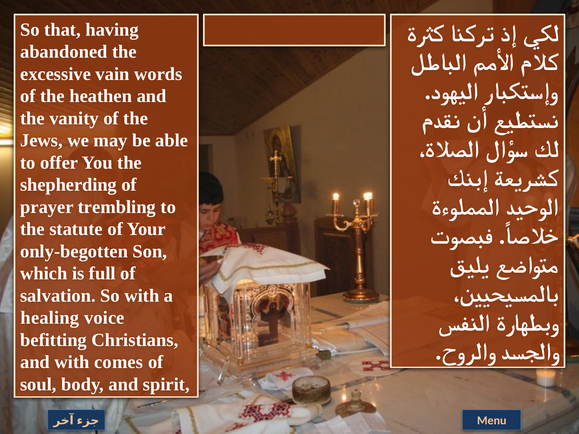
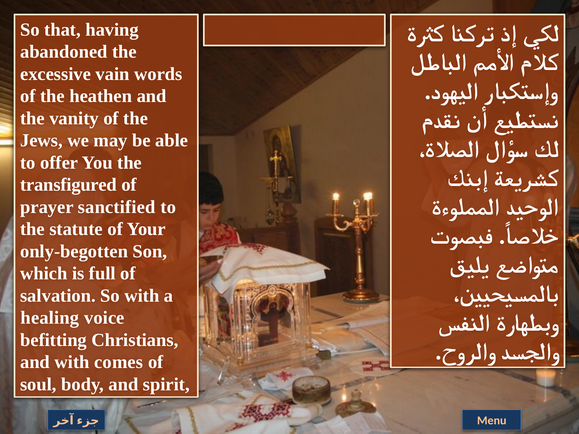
shepherding: shepherding -> transfigured
trembling: trembling -> sanctified
